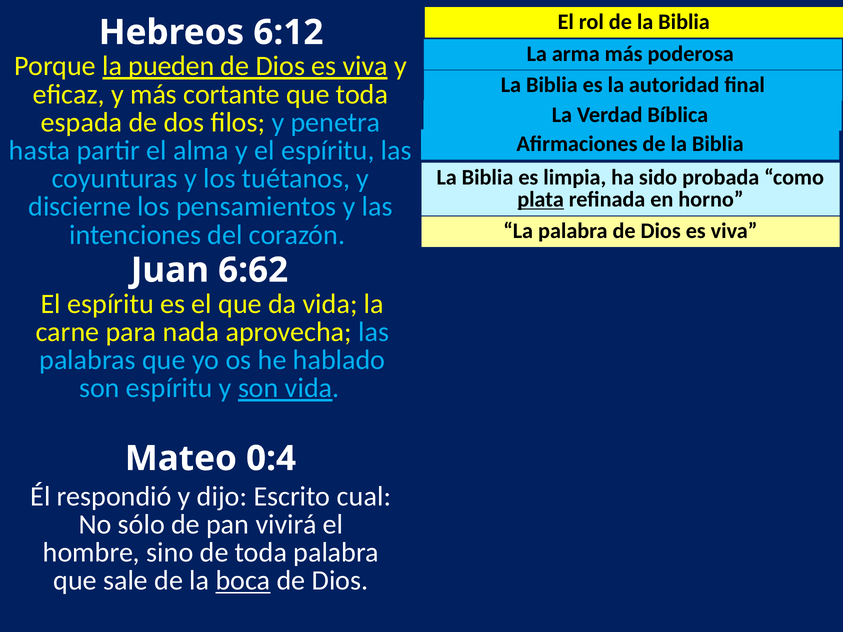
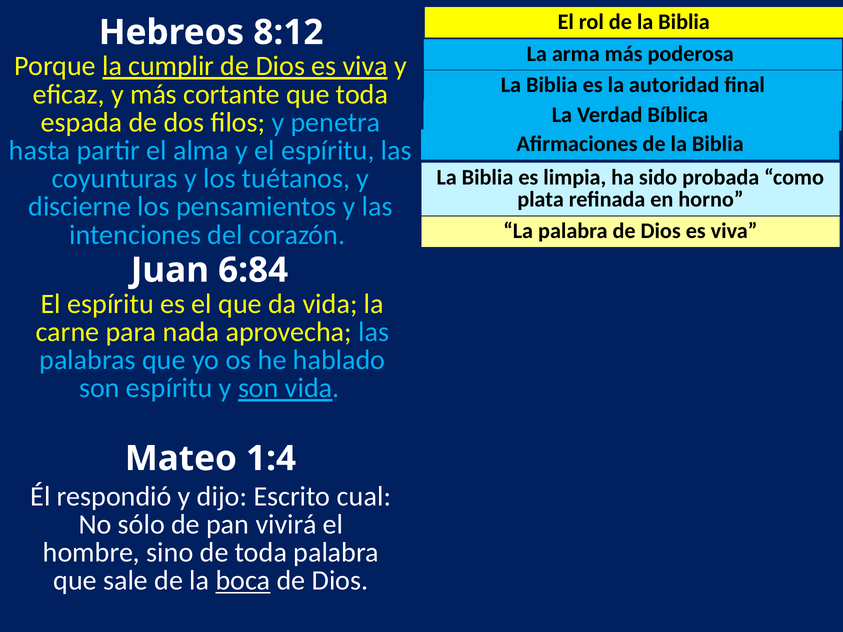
6:12: 6:12 -> 8:12
pueden: pueden -> cumplir
plata underline: present -> none
6:62: 6:62 -> 6:84
0:4: 0:4 -> 1:4
